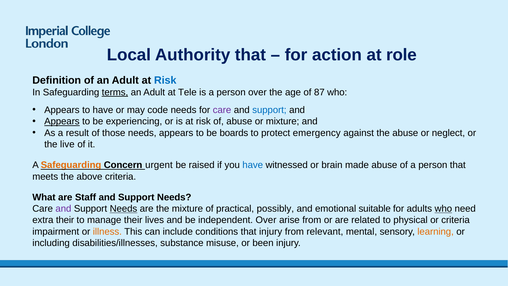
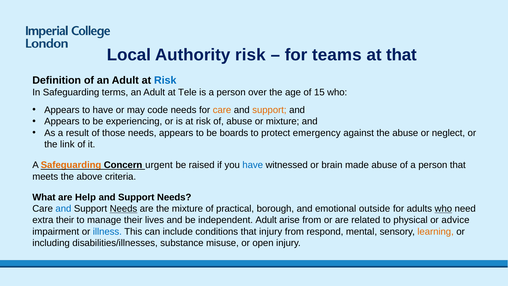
Authority that: that -> risk
action: action -> teams
at role: role -> that
terms underline: present -> none
87: 87 -> 15
care at (222, 110) colour: purple -> orange
support at (269, 110) colour: blue -> orange
Appears at (62, 121) underline: present -> none
live: live -> link
Staff: Staff -> Help
and at (63, 209) colour: purple -> blue
possibly: possibly -> borough
suitable: suitable -> outside
independent Over: Over -> Adult
or criteria: criteria -> advice
illness colour: orange -> blue
relevant: relevant -> respond
been: been -> open
